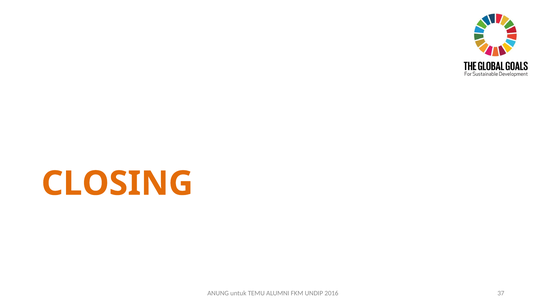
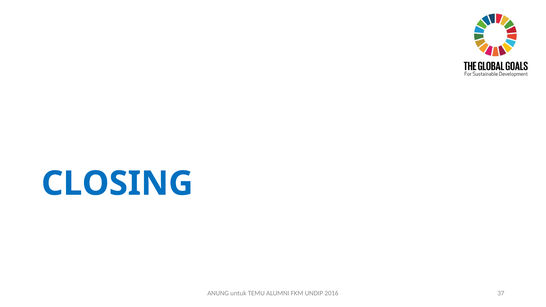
CLOSING colour: orange -> blue
